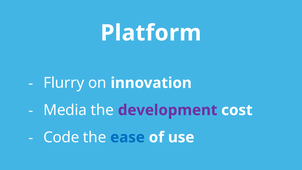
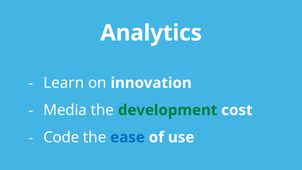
Platform: Platform -> Analytics
Flurry: Flurry -> Learn
development colour: purple -> green
